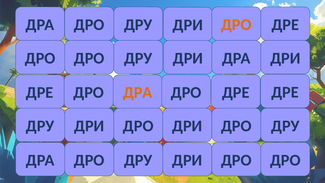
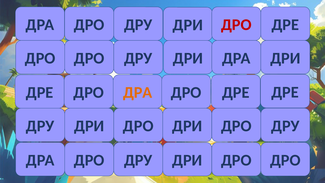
ДРО at (236, 25) colour: orange -> red
